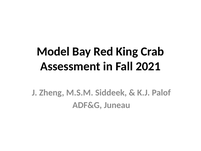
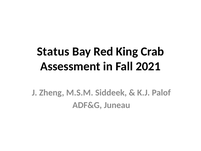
Model: Model -> Status
